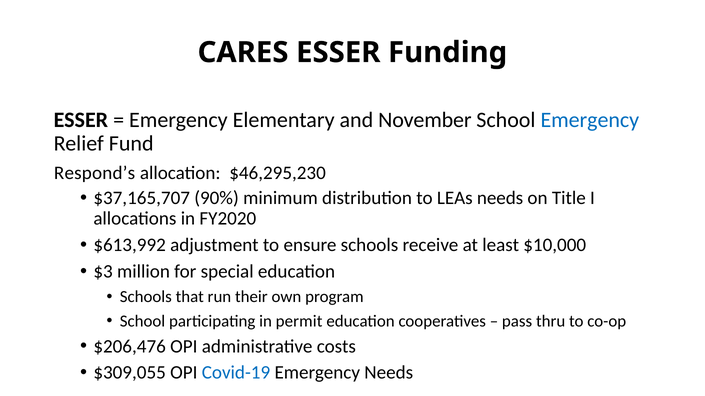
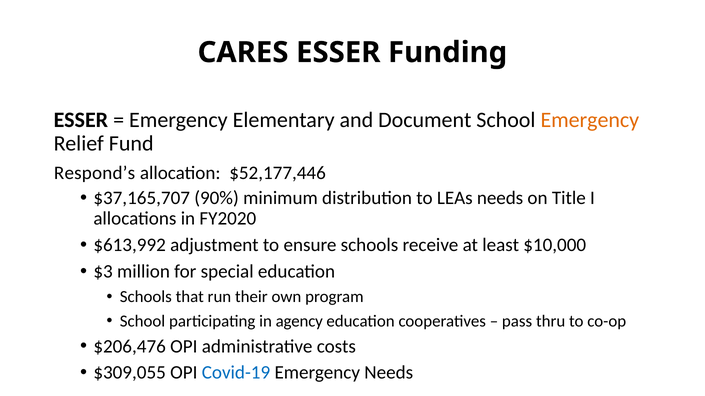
November: November -> Document
Emergency at (590, 120) colour: blue -> orange
$46,295,230: $46,295,230 -> $52,177,446
permit: permit -> agency
